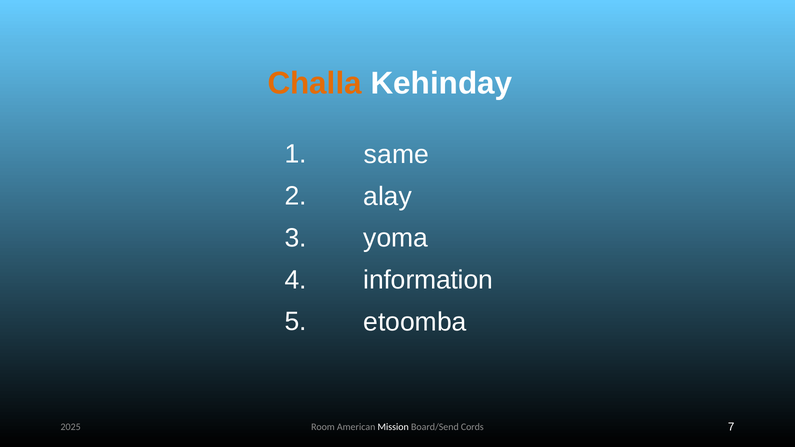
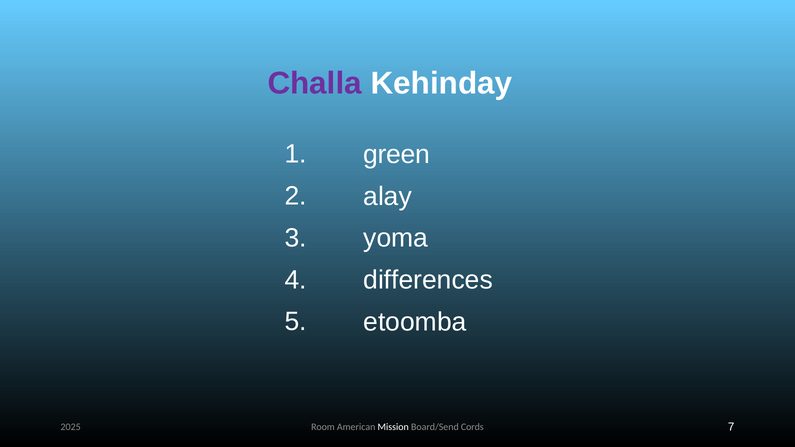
Challa colour: orange -> purple
same: same -> green
information: information -> differences
